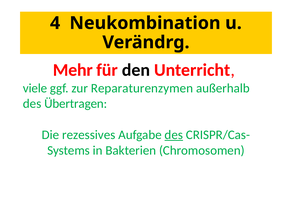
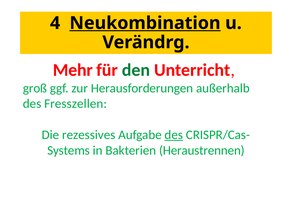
Neukombination underline: none -> present
den colour: black -> green
viele: viele -> groß
Reparaturenzymen: Reparaturenzymen -> Herausforderungen
Übertragen: Übertragen -> Fresszellen
Chromosomen: Chromosomen -> Heraustrennen
